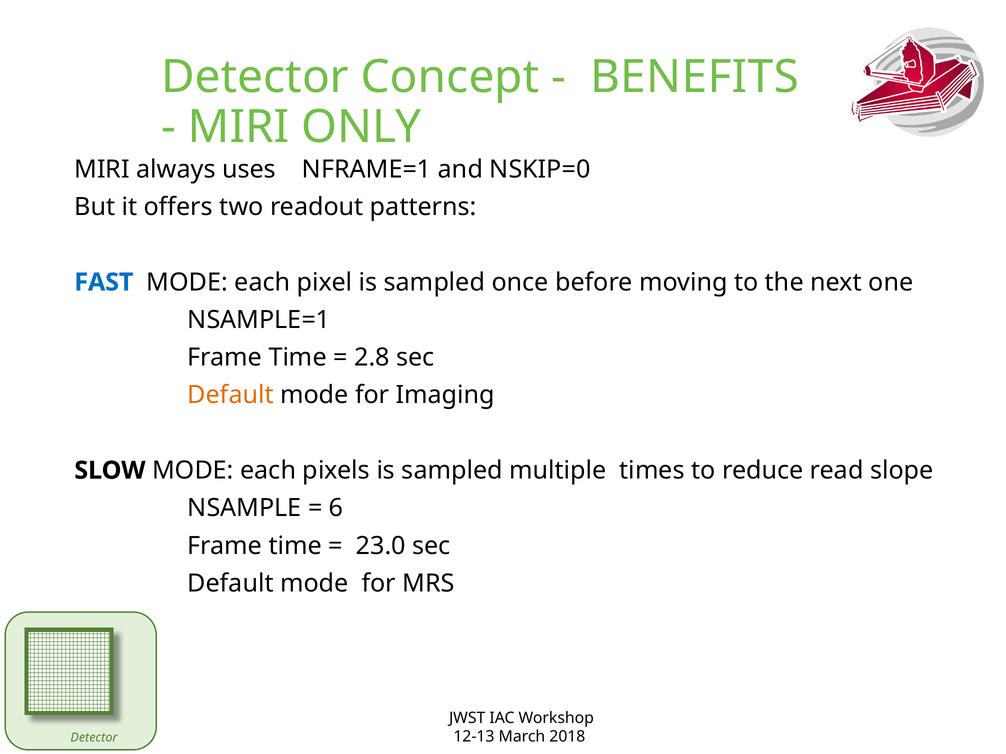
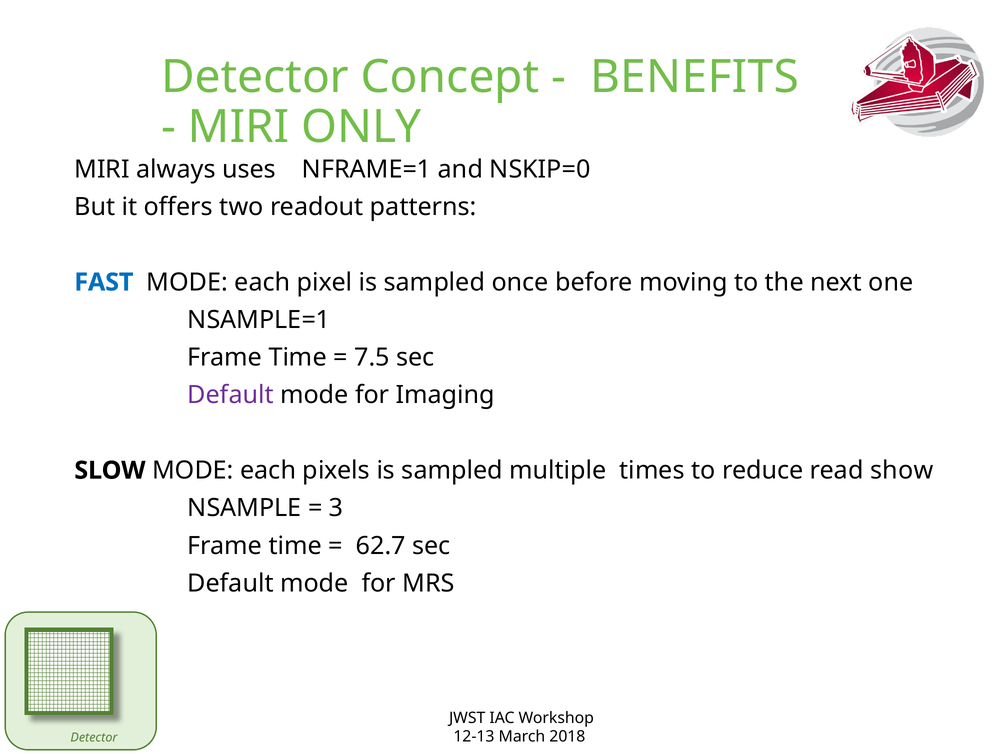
2.8: 2.8 -> 7.5
Default at (231, 395) colour: orange -> purple
slope: slope -> show
6: 6 -> 3
23.0: 23.0 -> 62.7
